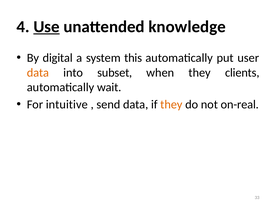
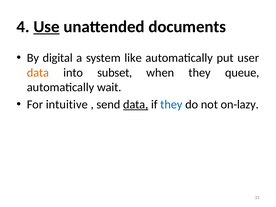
knowledge: knowledge -> documents
this: this -> like
clients: clients -> queue
data at (136, 105) underline: none -> present
they at (171, 105) colour: orange -> blue
on-real: on-real -> on-lazy
